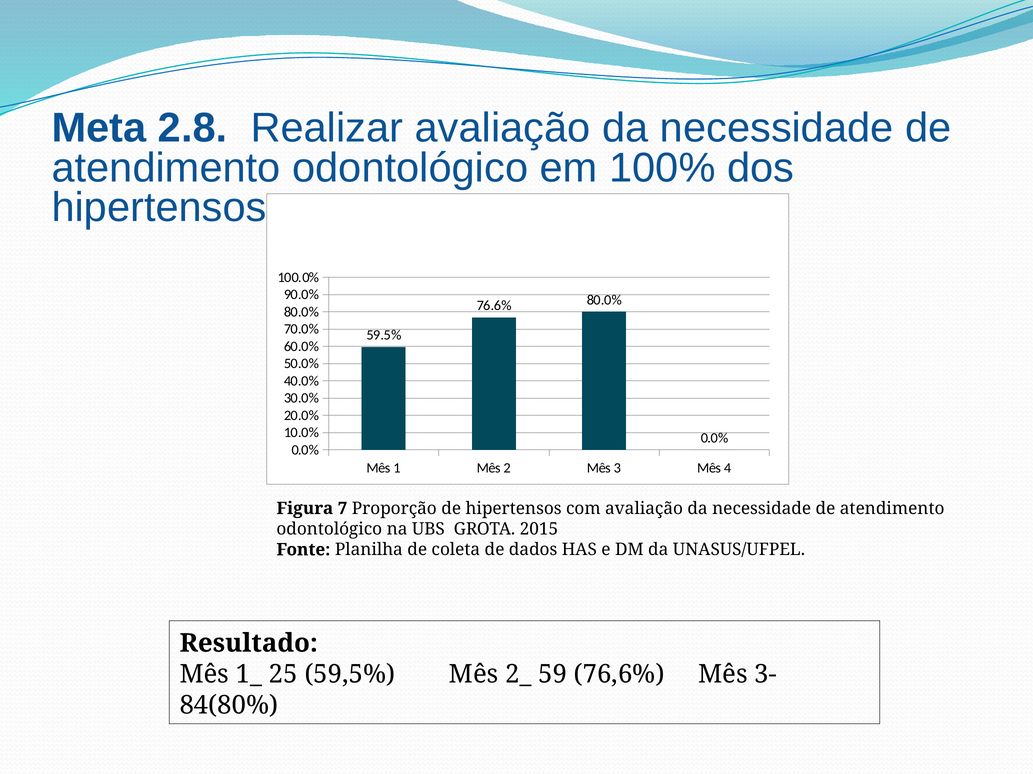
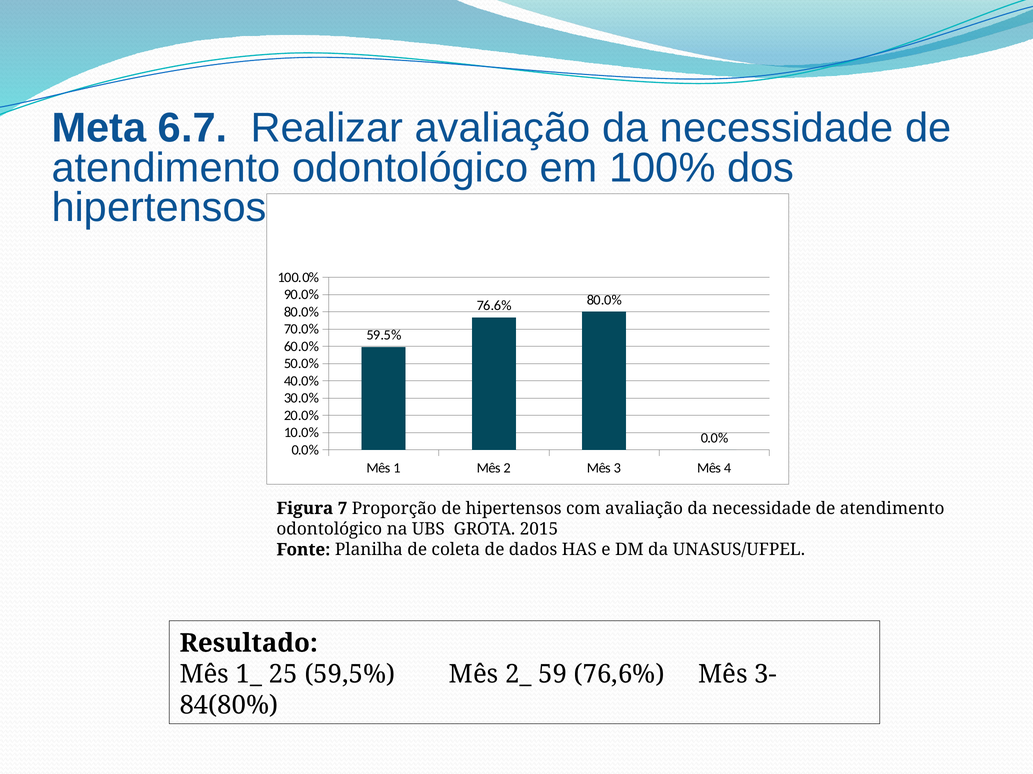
2.8: 2.8 -> 6.7
